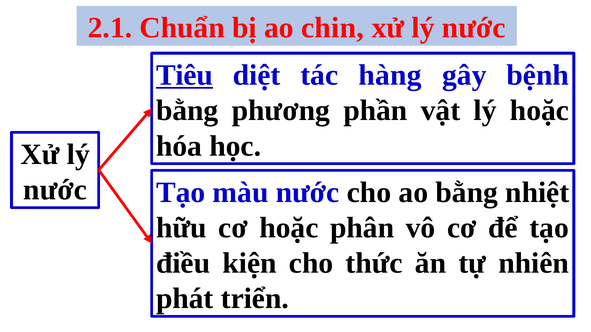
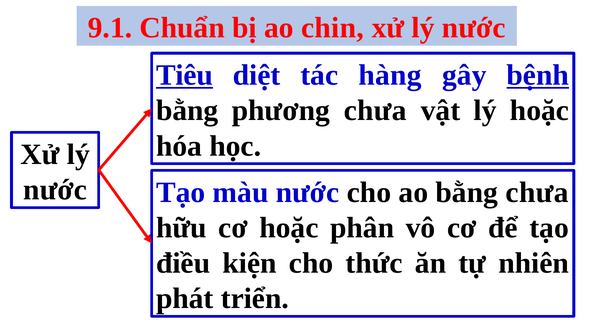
2.1: 2.1 -> 9.1
bệnh underline: none -> present
phương phần: phần -> chưa
bằng nhiệt: nhiệt -> chưa
